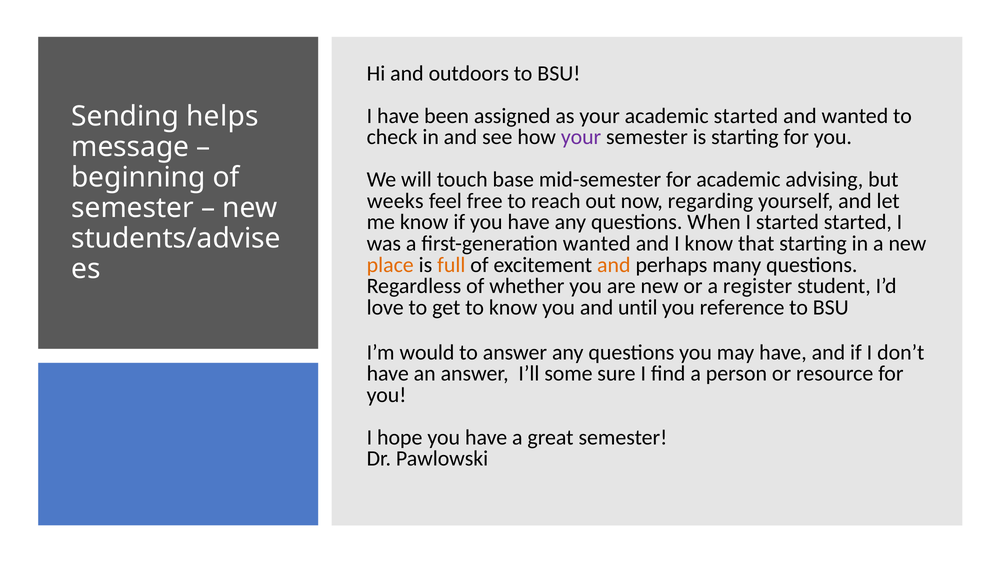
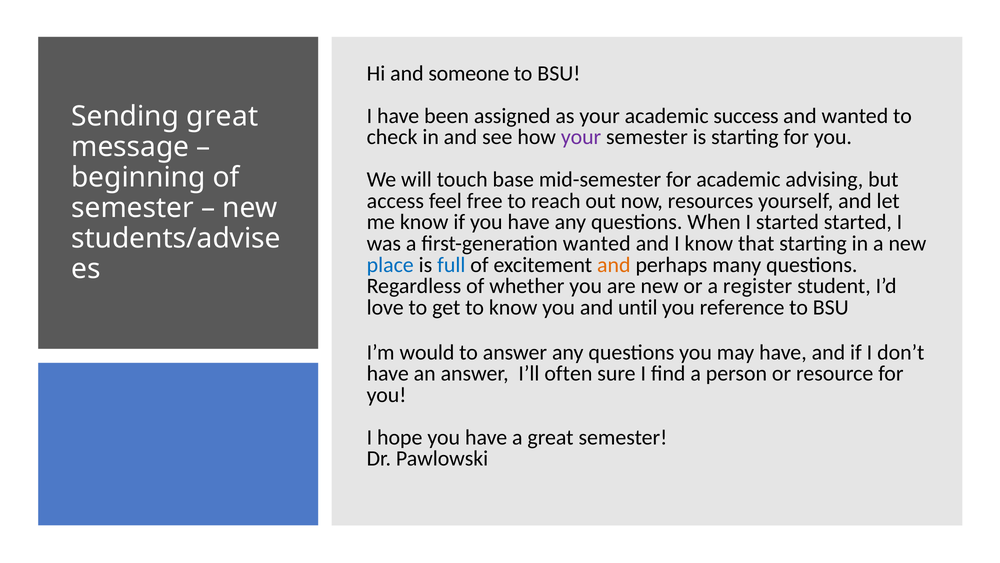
outdoors: outdoors -> someone
academic started: started -> success
Sending helps: helps -> great
weeks: weeks -> access
regarding: regarding -> resources
place colour: orange -> blue
full colour: orange -> blue
some: some -> often
